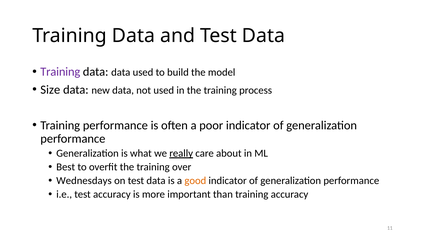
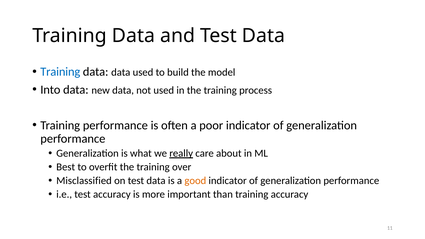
Training at (60, 72) colour: purple -> blue
Size: Size -> Into
Wednesdays: Wednesdays -> Misclassified
